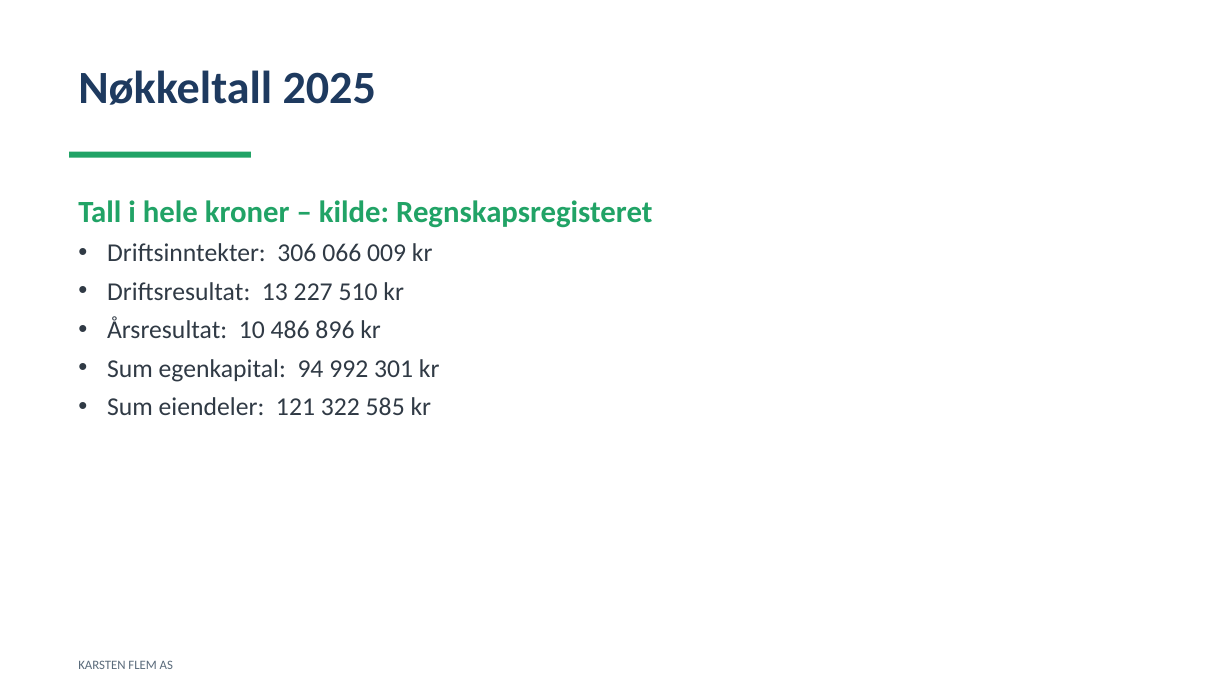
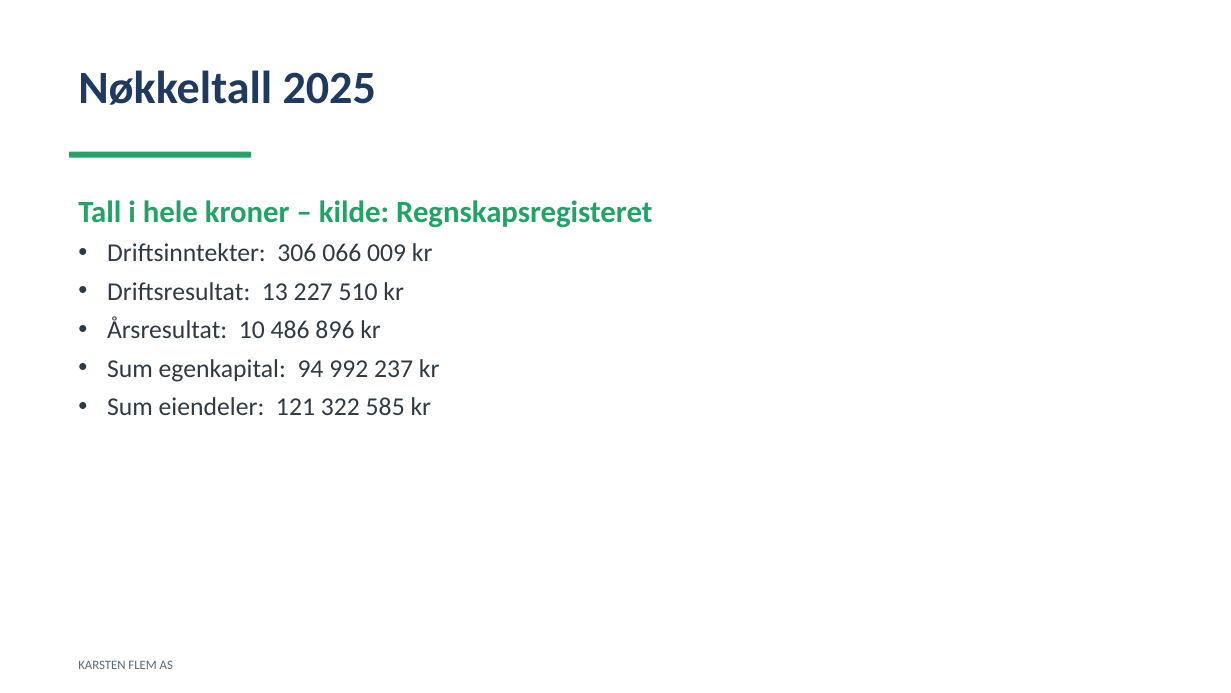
301: 301 -> 237
